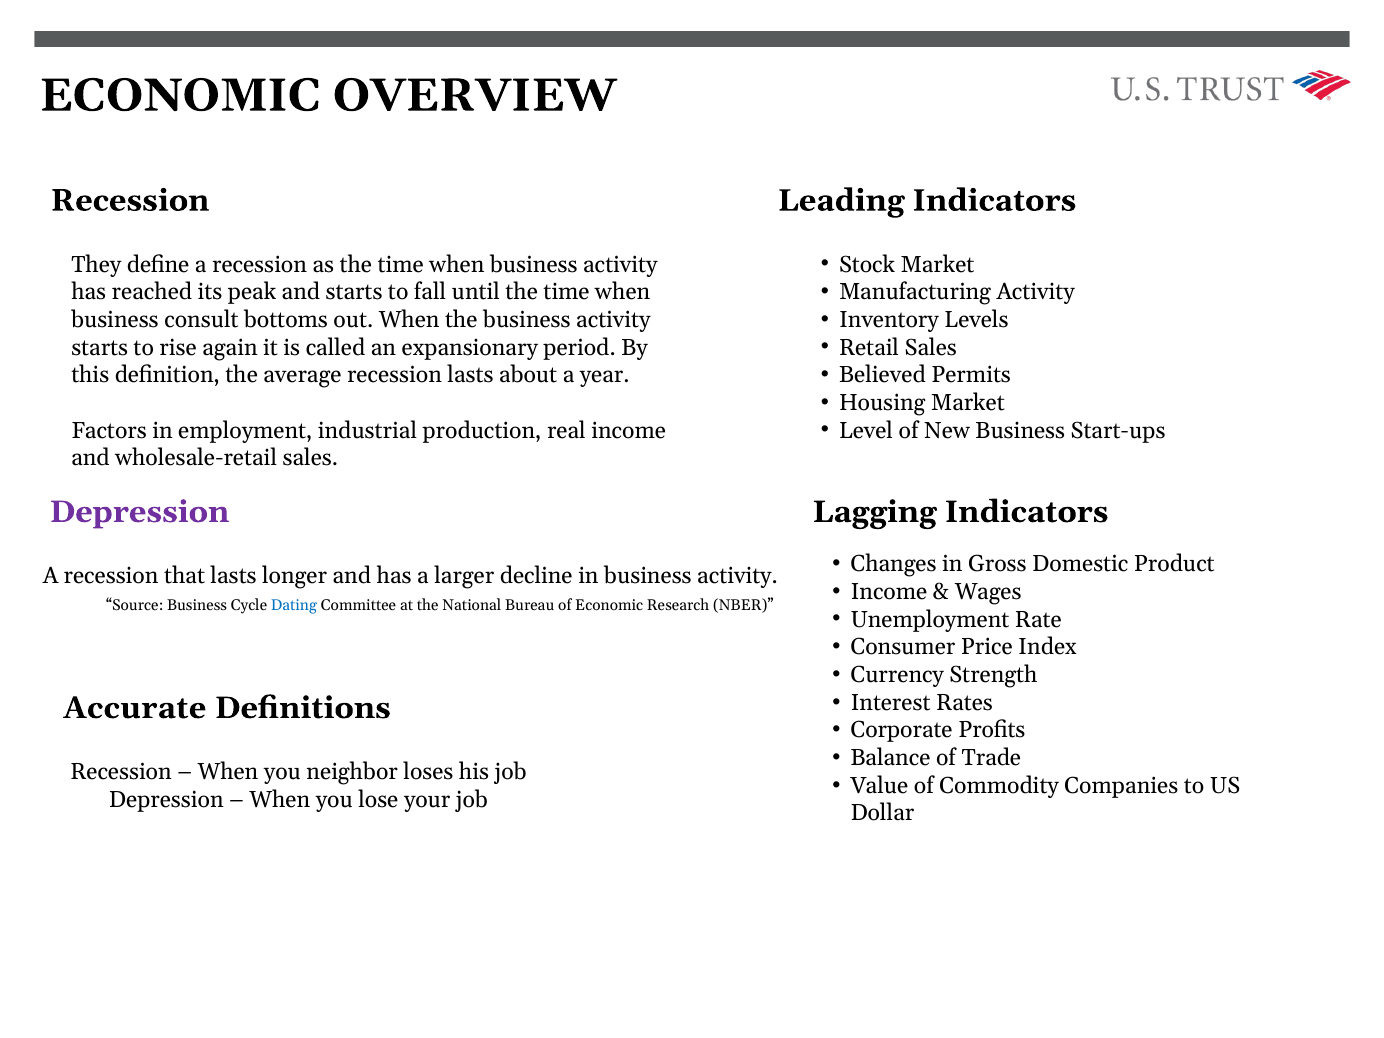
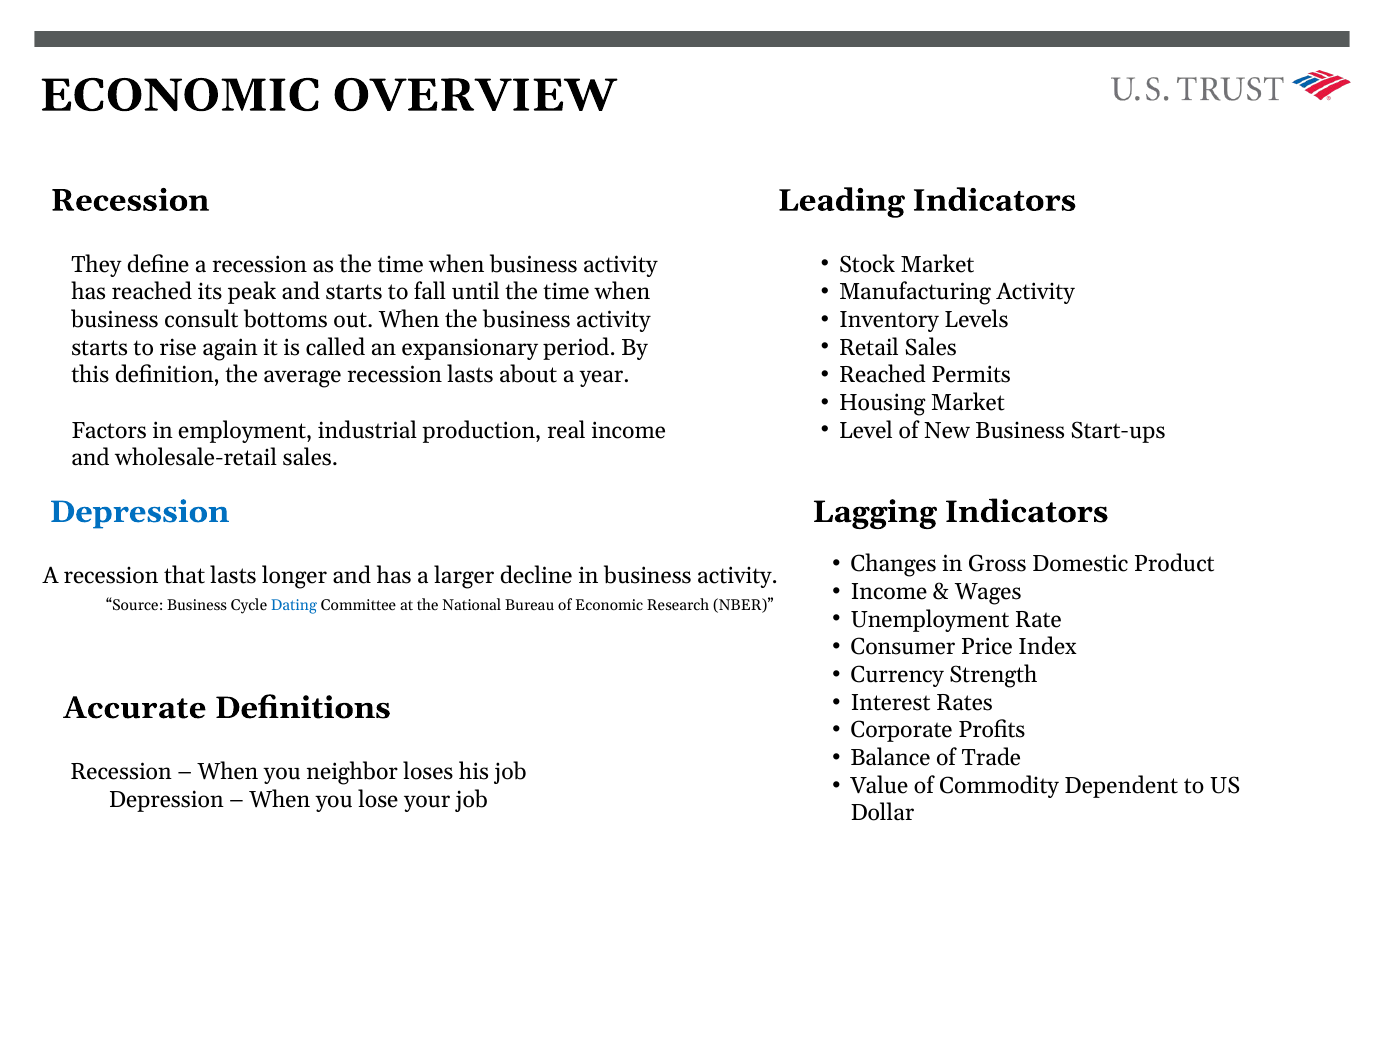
Believed at (882, 375): Believed -> Reached
Depression at (139, 512) colour: purple -> blue
Companies: Companies -> Dependent
